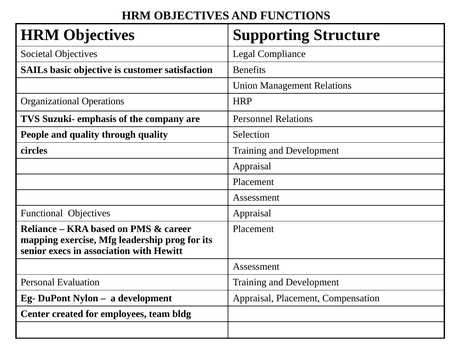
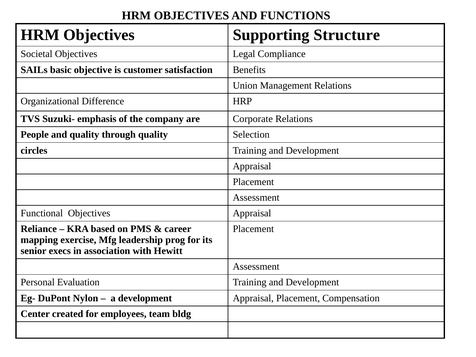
Operations: Operations -> Difference
Personnel: Personnel -> Corporate
